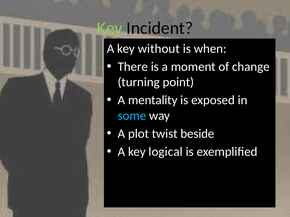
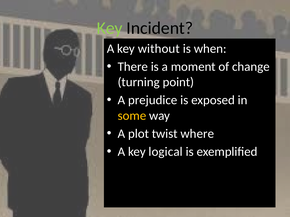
mentality: mentality -> prejudice
some colour: light blue -> yellow
beside: beside -> where
